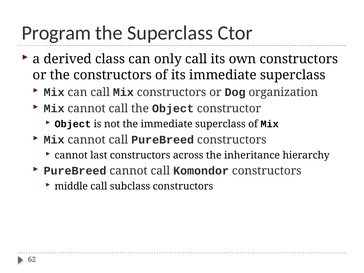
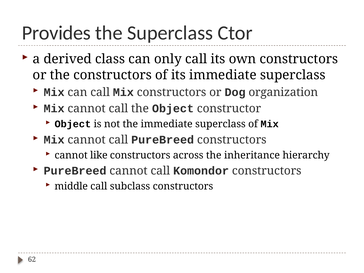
Program: Program -> Provides
last: last -> like
